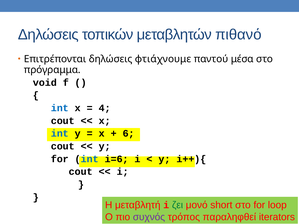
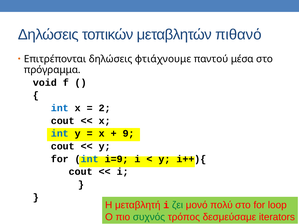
4: 4 -> 2
6: 6 -> 9
i=6: i=6 -> i=9
short: short -> πολύ
συχνός colour: purple -> green
παραληφθεί: παραληφθεί -> δεσμεύσαμε
